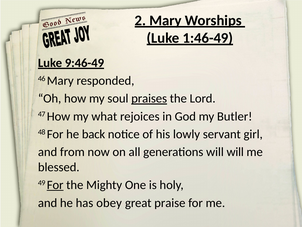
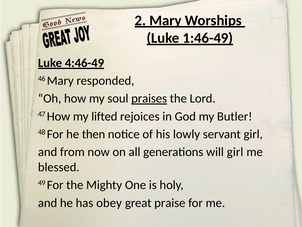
9:46-49: 9:46-49 -> 4:46-49
what: what -> lifted
back: back -> then
will will: will -> girl
For at (55, 185) underline: present -> none
